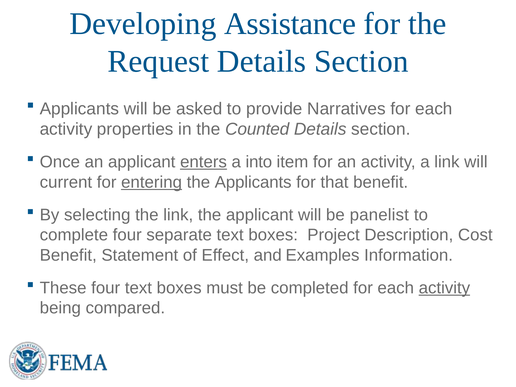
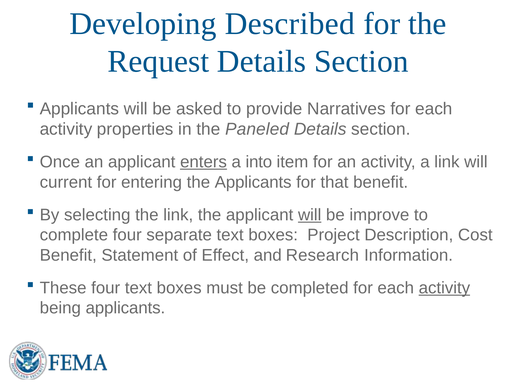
Assistance: Assistance -> Described
Counted: Counted -> Paneled
entering underline: present -> none
will at (310, 215) underline: none -> present
panelist: panelist -> improve
Examples: Examples -> Research
being compared: compared -> applicants
